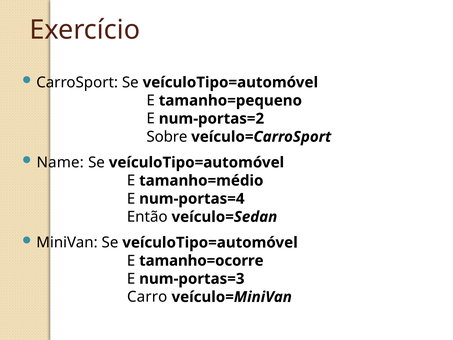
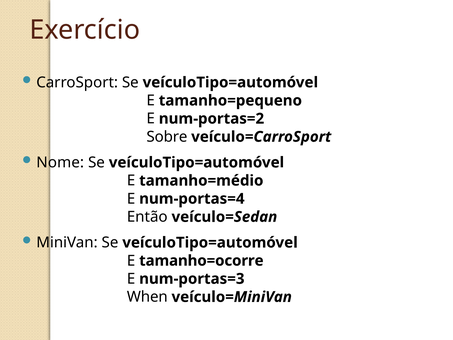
Name: Name -> Nome
Carro: Carro -> When
